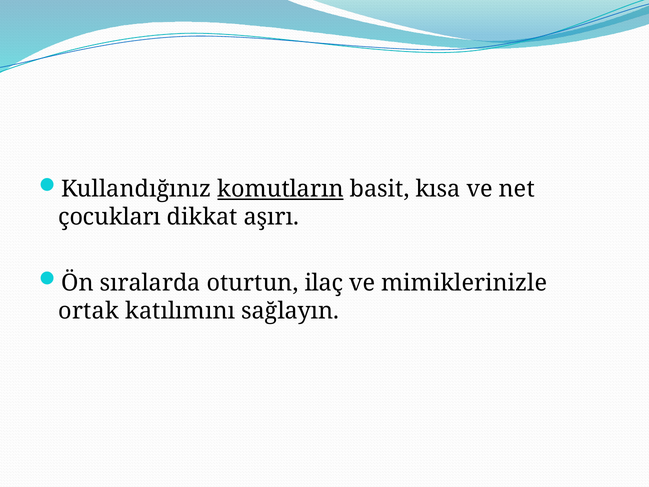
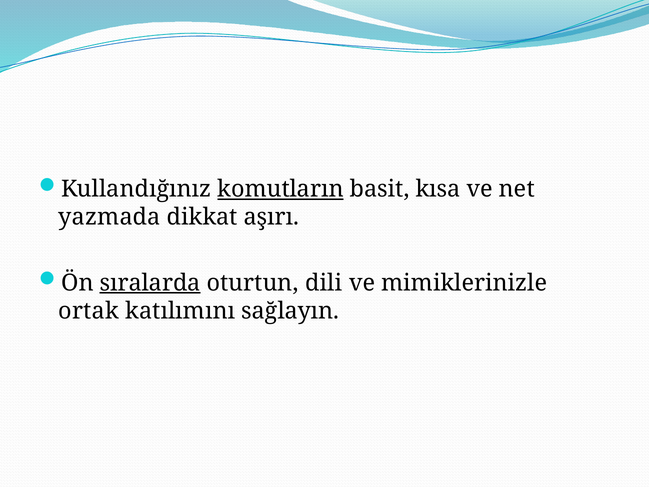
çocukları: çocukları -> yazmada
sıralarda underline: none -> present
ilaç: ilaç -> dili
